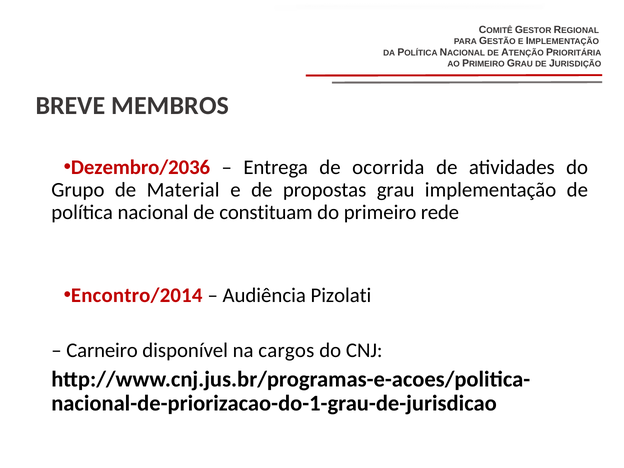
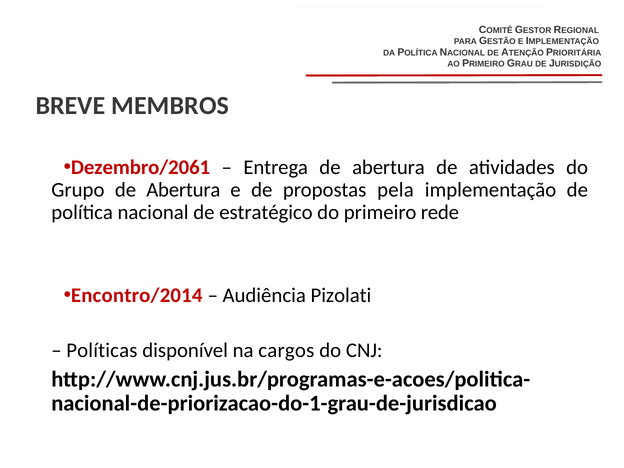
Dezembro/2036: Dezembro/2036 -> Dezembro/2061
Entrega de ocorrida: ocorrida -> abertura
Grupo de Material: Material -> Abertura
propostas grau: grau -> pela
constituam: constituam -> estratégico
Carneiro: Carneiro -> Políticas
